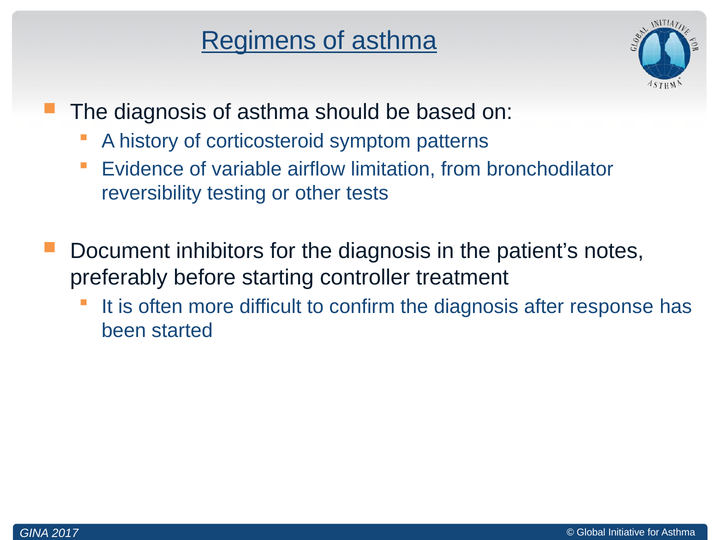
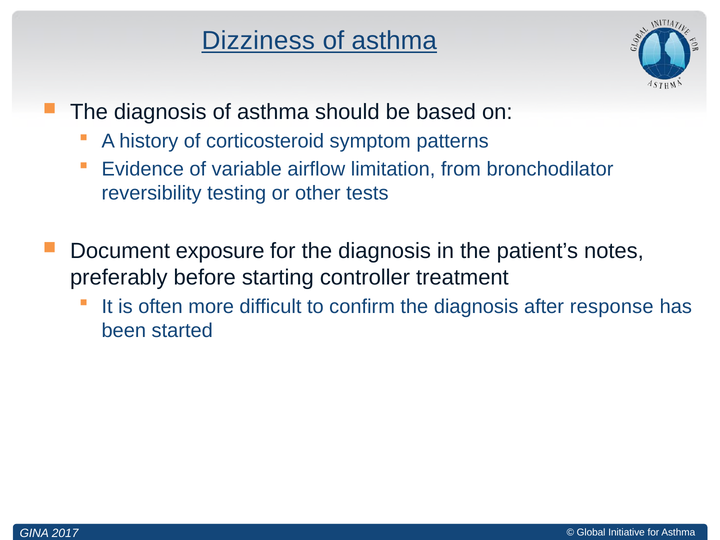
Regimens: Regimens -> Dizziness
inhibitors: inhibitors -> exposure
